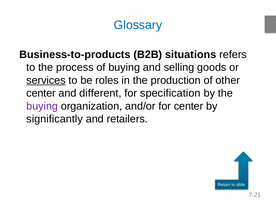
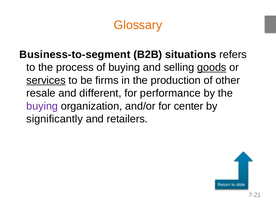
Glossary colour: blue -> orange
Business-to-products: Business-to-products -> Business-to-segment
goods underline: none -> present
roles: roles -> firms
center at (41, 93): center -> resale
specification: specification -> performance
